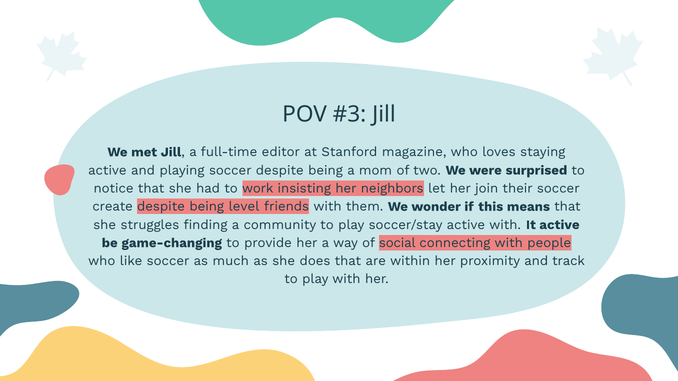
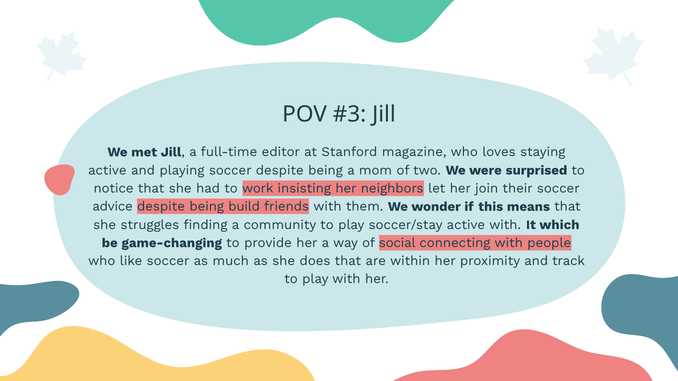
create: create -> advice
level: level -> build
It active: active -> which
